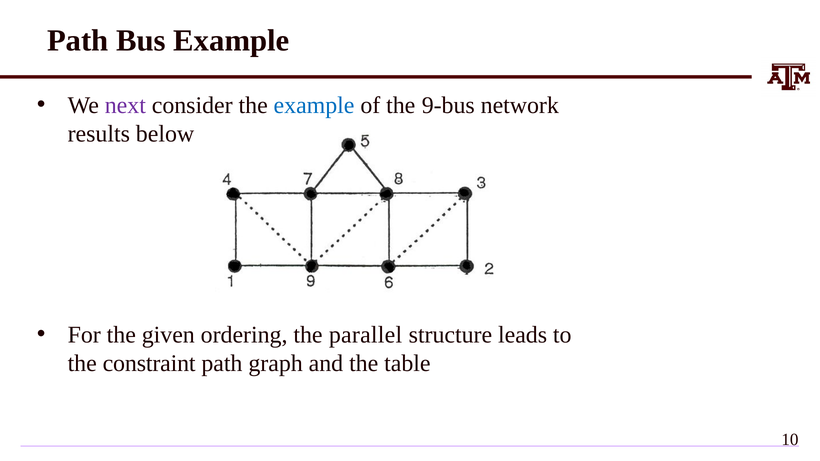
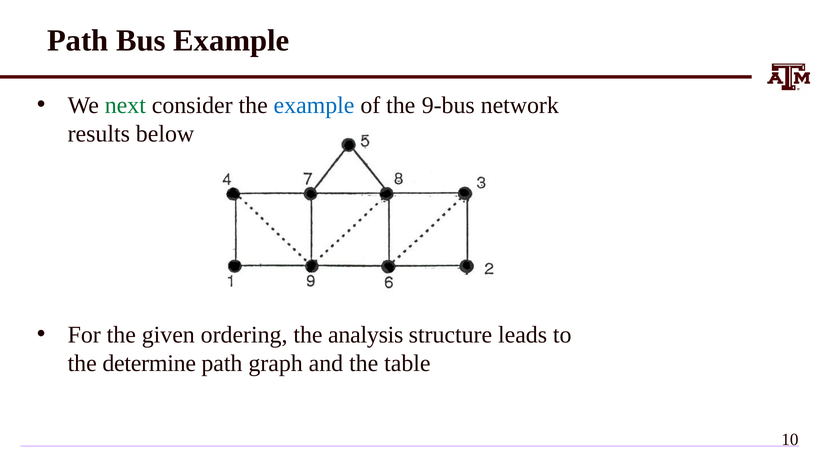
next colour: purple -> green
parallel: parallel -> analysis
constraint: constraint -> determine
